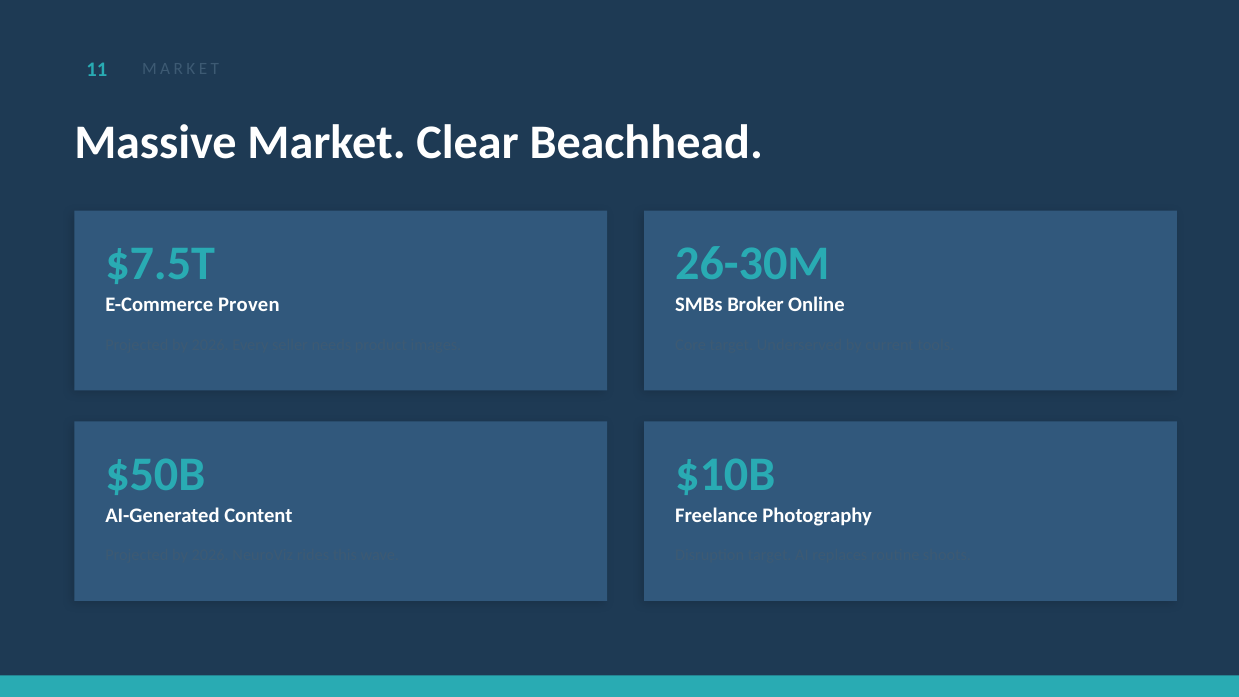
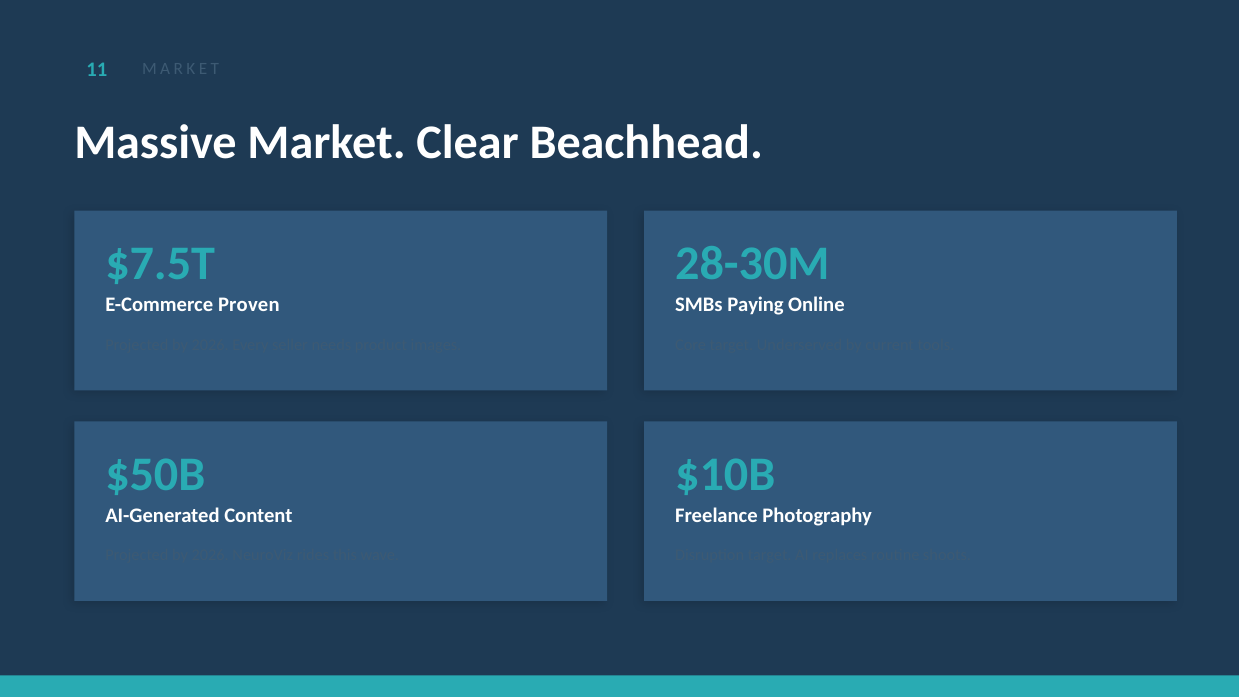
26-30M: 26-30M -> 28-30M
Broker: Broker -> Paying
